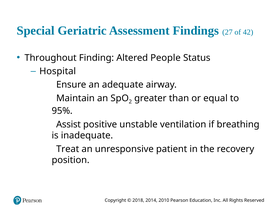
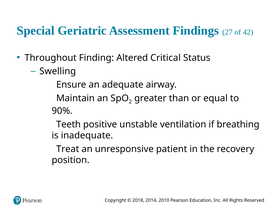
People: People -> Critical
Hospital: Hospital -> Swelling
95%: 95% -> 90%
Assist: Assist -> Teeth
